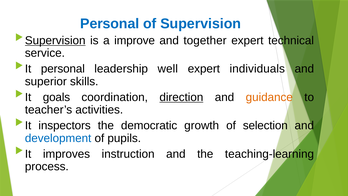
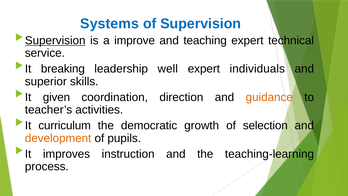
Personal at (110, 24): Personal -> Systems
together: together -> teaching
It personal: personal -> breaking
goals: goals -> given
direction underline: present -> none
inspectors: inspectors -> curriculum
development colour: blue -> orange
